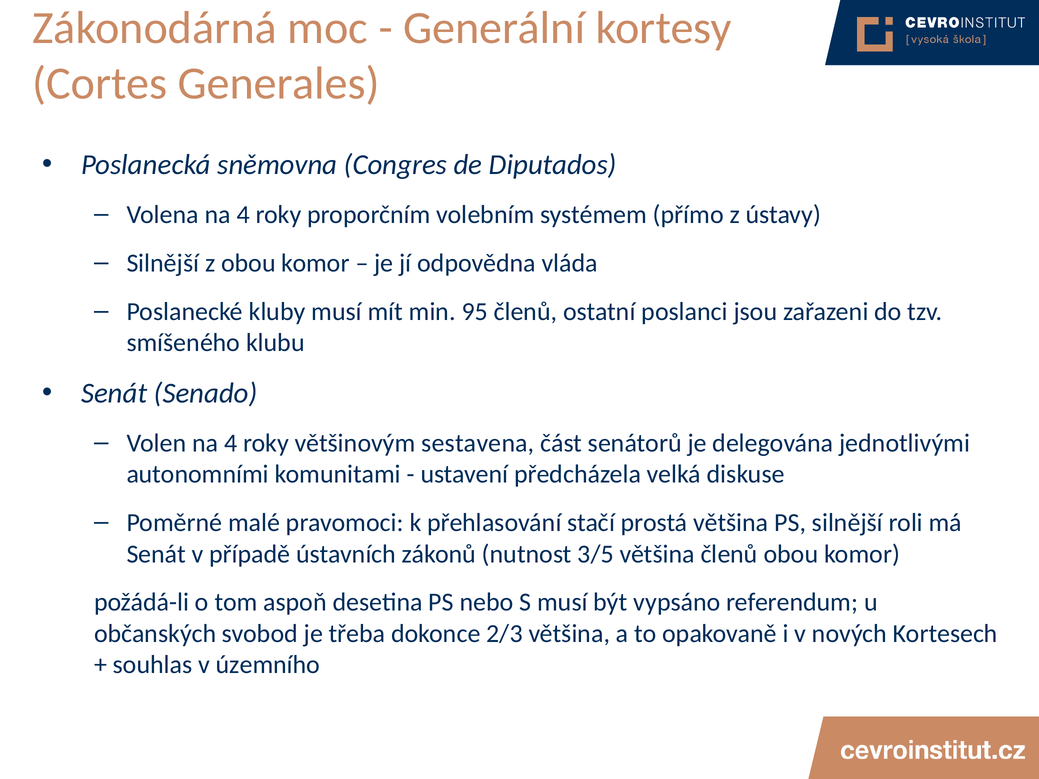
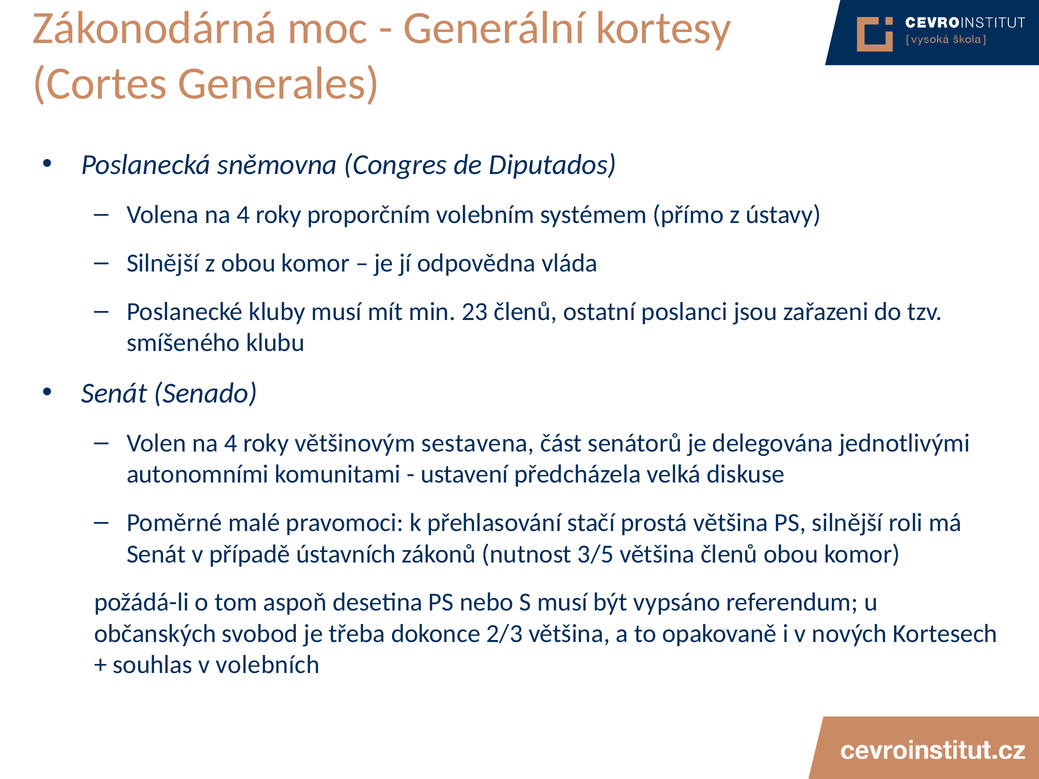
95: 95 -> 23
územního: územního -> volebních
